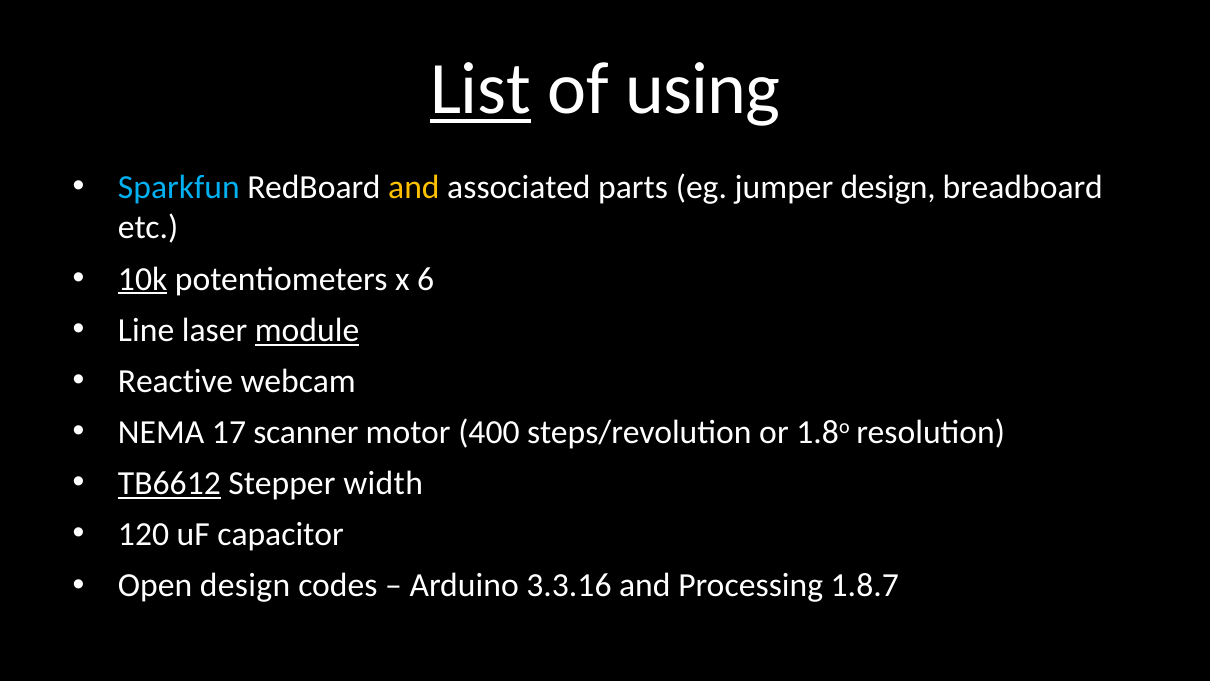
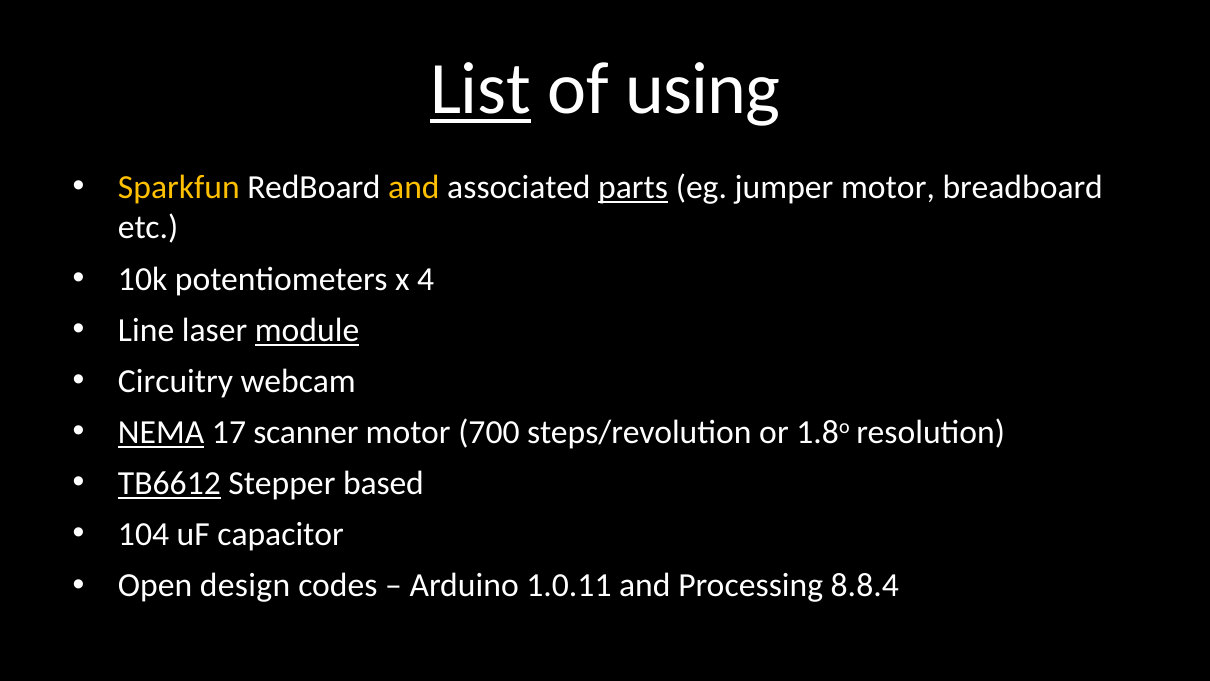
Sparkfun colour: light blue -> yellow
parts underline: none -> present
jumper design: design -> motor
10k underline: present -> none
6: 6 -> 4
Reactive: Reactive -> Circuitry
NEMA underline: none -> present
400: 400 -> 700
width: width -> based
120: 120 -> 104
3.3.16: 3.3.16 -> 1.0.11
1.8.7: 1.8.7 -> 8.8.4
